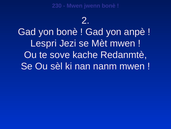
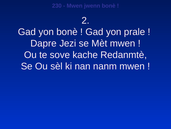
anpè: anpè -> prale
Lespri: Lespri -> Dapre
